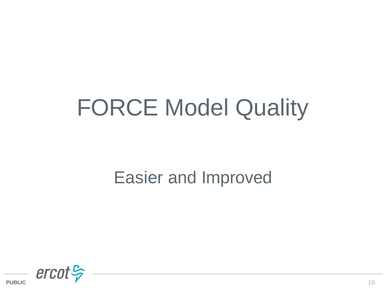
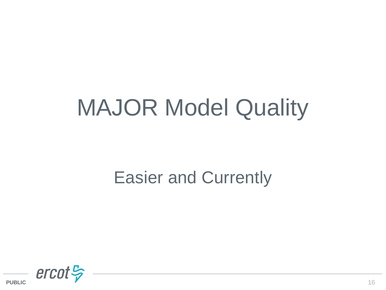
FORCE: FORCE -> MAJOR
Improved: Improved -> Currently
